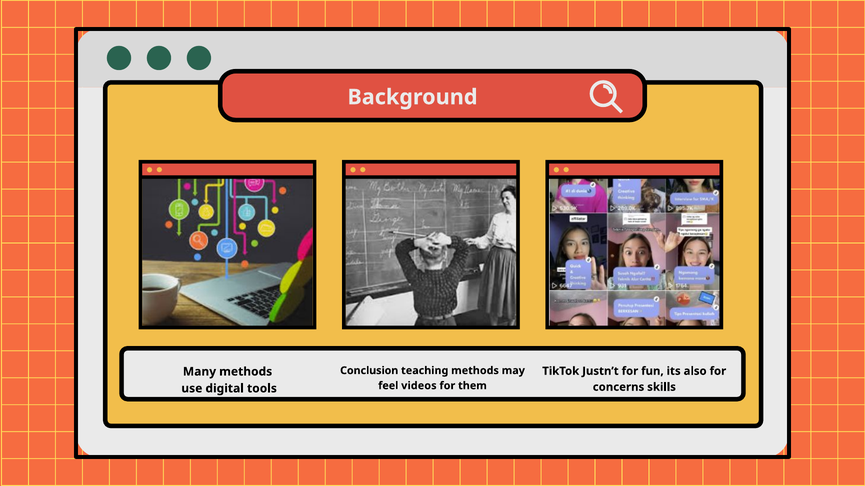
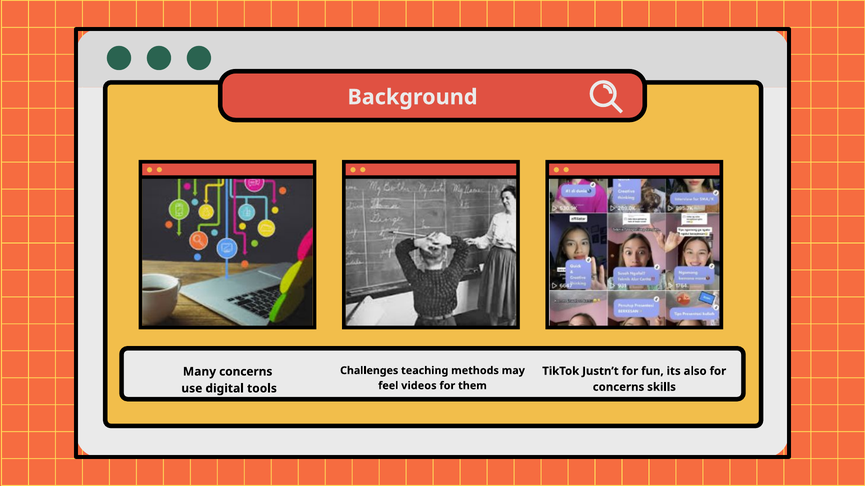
Conclusion: Conclusion -> Challenges
Many methods: methods -> concerns
